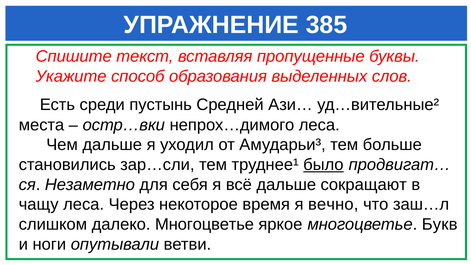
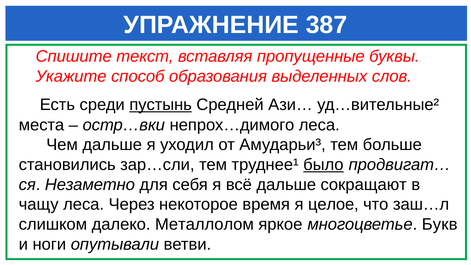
385: 385 -> 387
пустынь underline: none -> present
вечно: вечно -> целое
далеко Многоцветье: Многоцветье -> Металлолом
